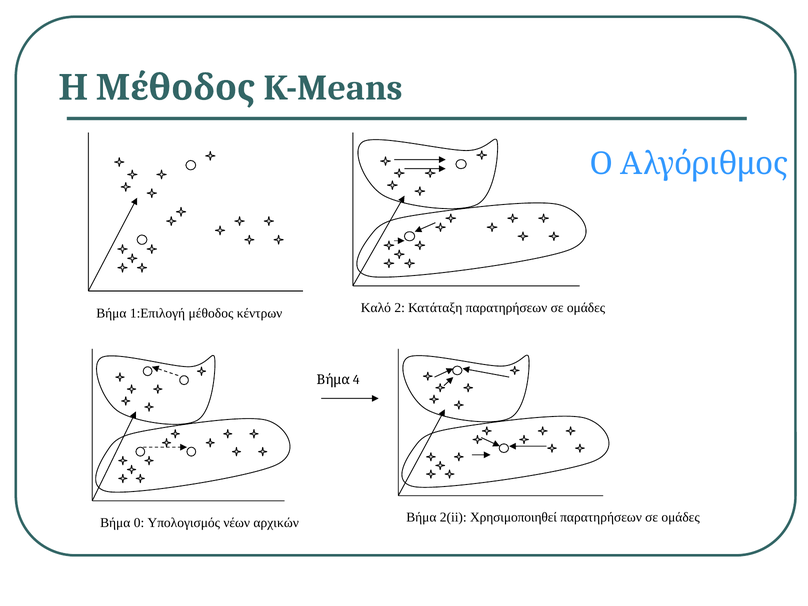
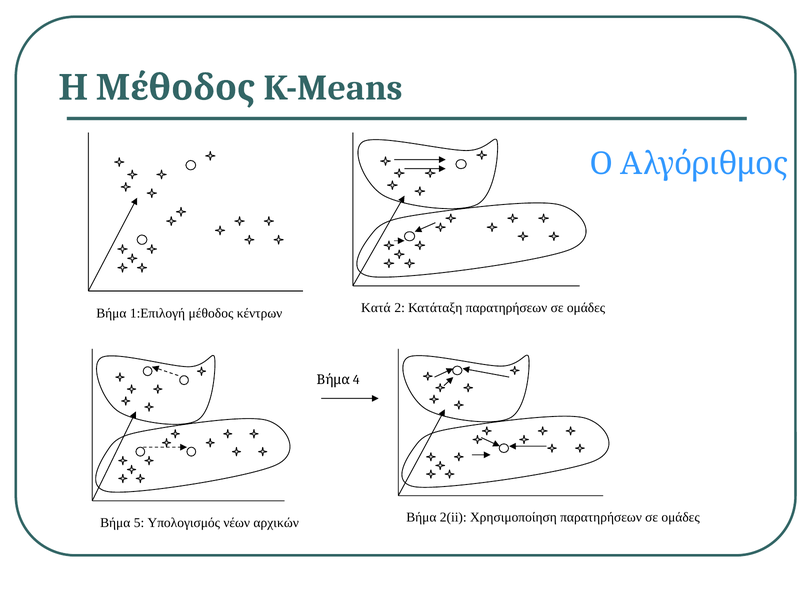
Καλό: Καλό -> Κατά
0: 0 -> 5
Χρησιμοποιηθεί: Χρησιμοποιηθεί -> Χρησιμοποίηση
